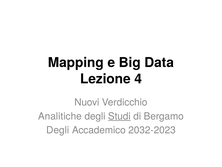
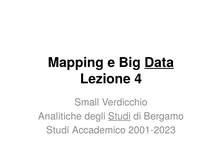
Data underline: none -> present
Nuovi: Nuovi -> Small
Degli at (58, 130): Degli -> Studi
2032-2023: 2032-2023 -> 2001-2023
